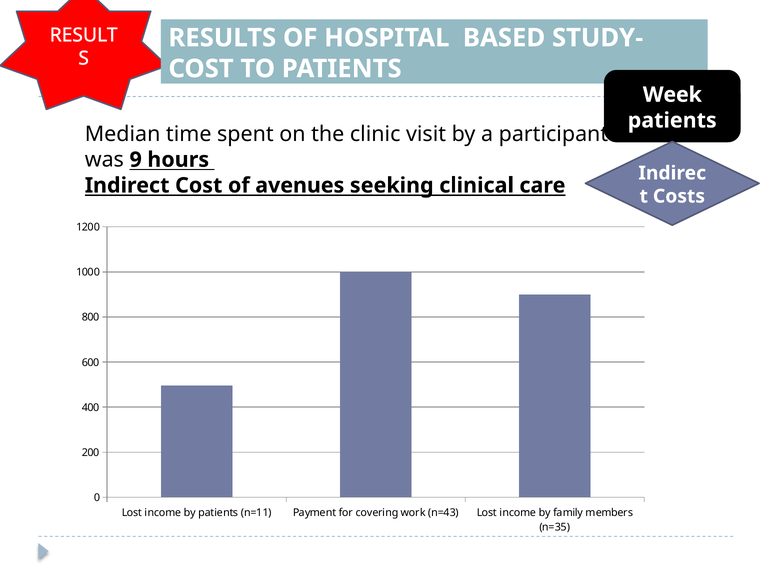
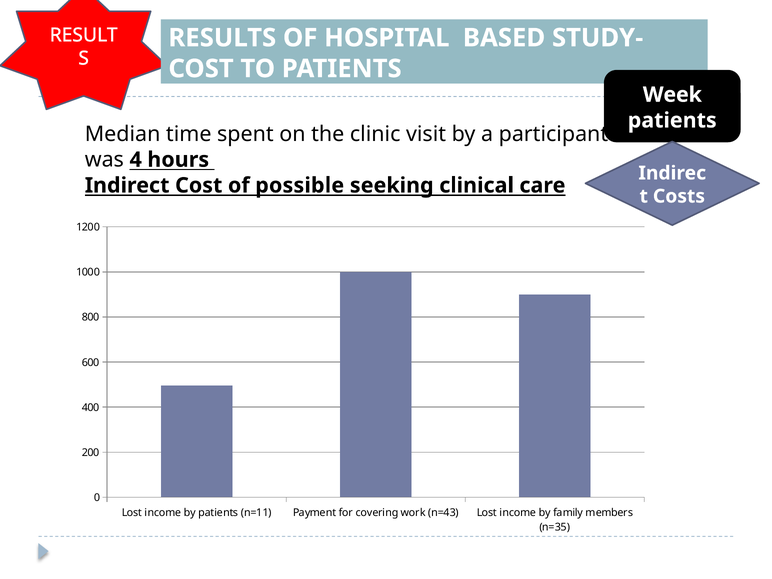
9: 9 -> 4
avenues: avenues -> possible
